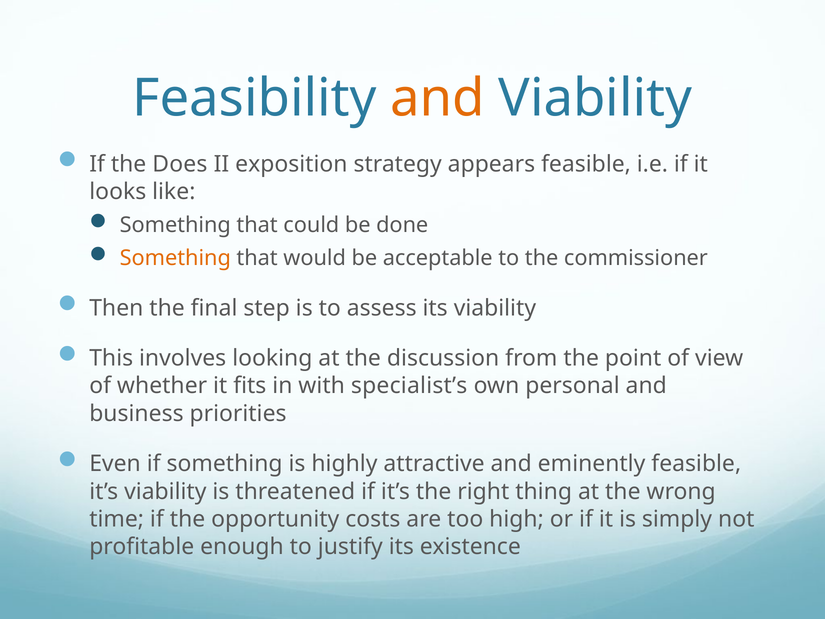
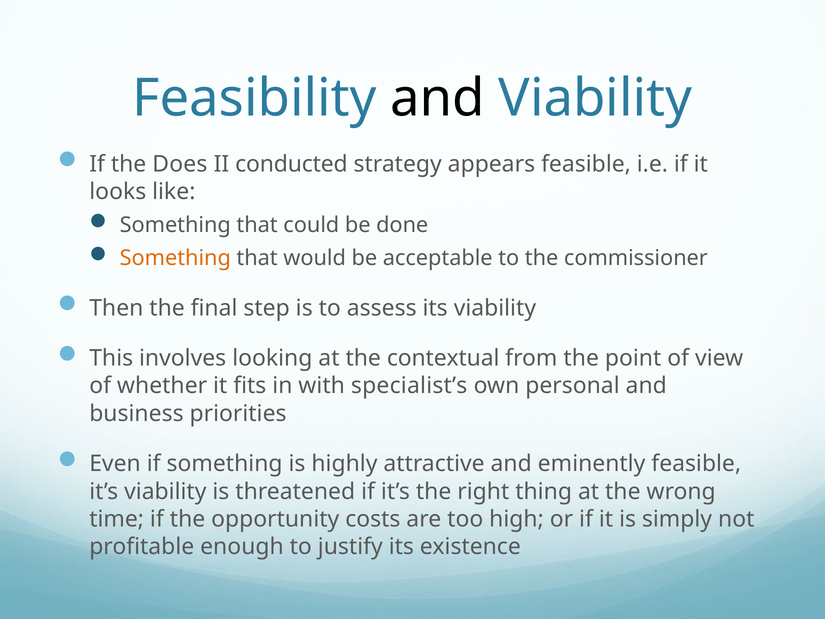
and at (438, 98) colour: orange -> black
exposition: exposition -> conducted
discussion: discussion -> contextual
